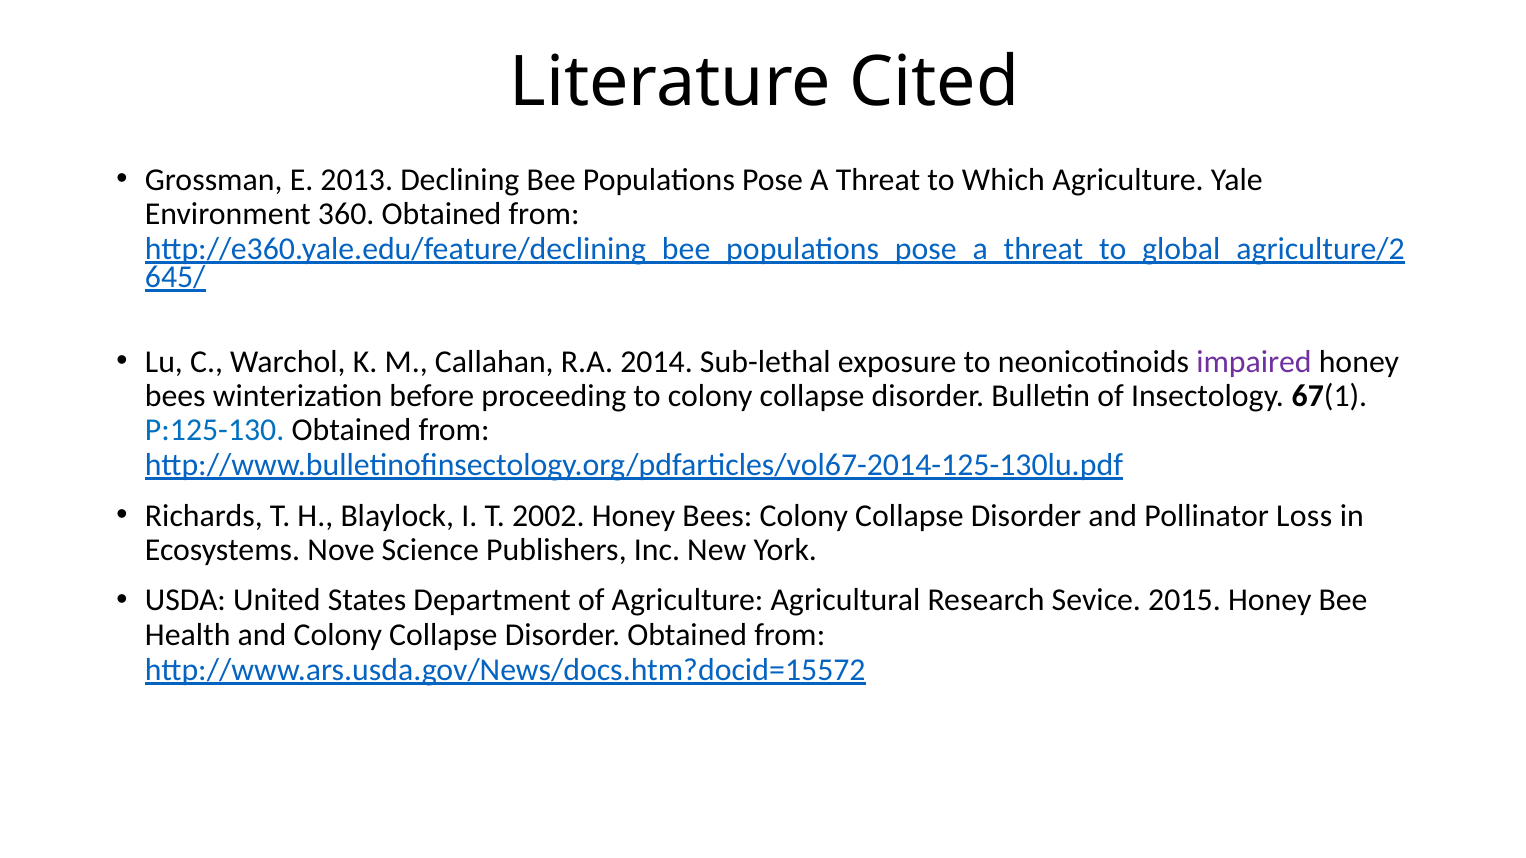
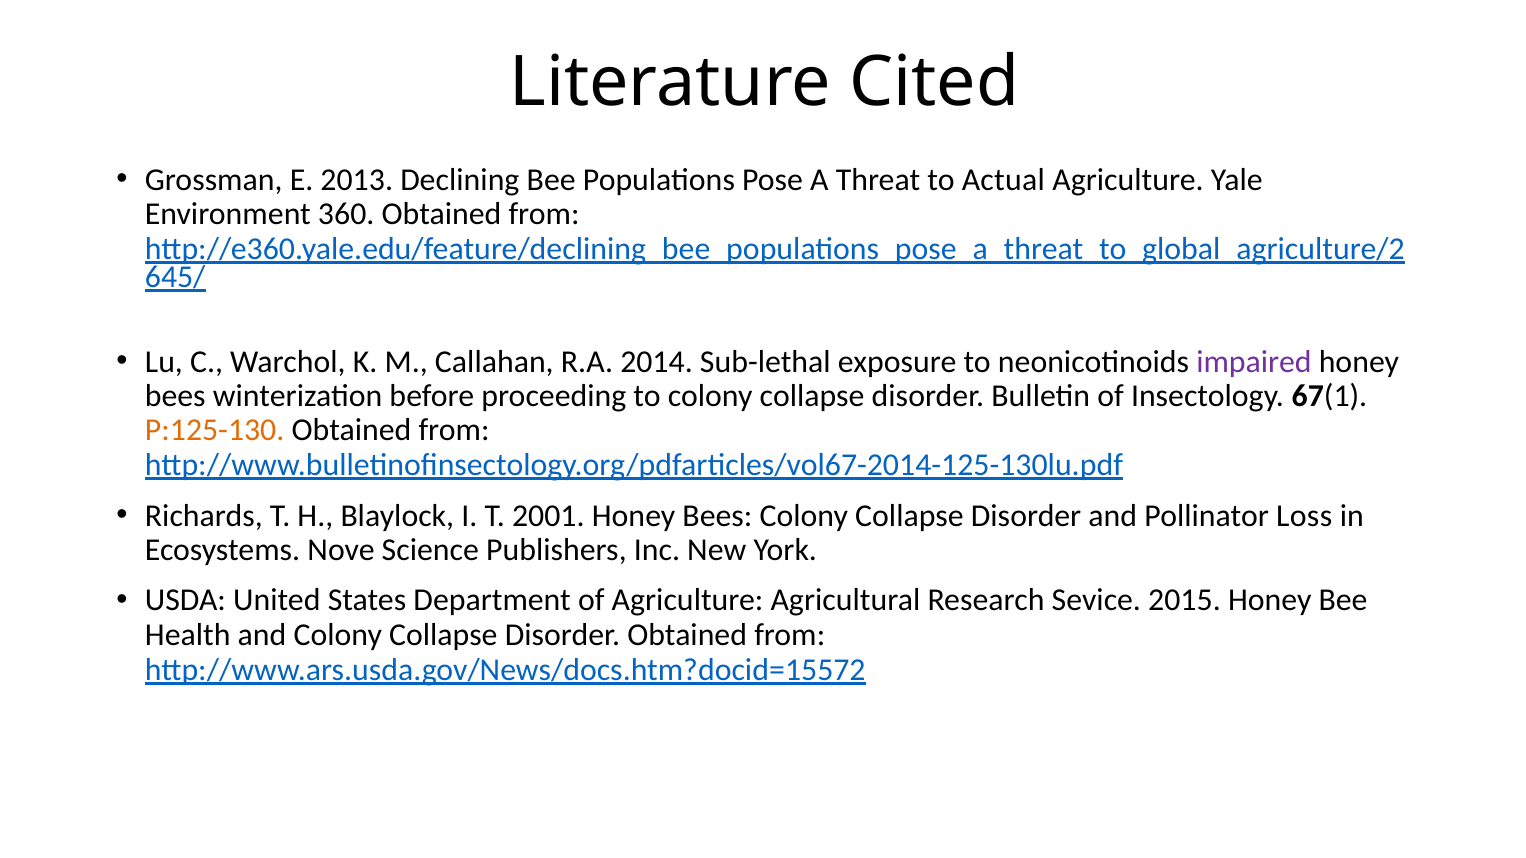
Which: Which -> Actual
P:125-130 colour: blue -> orange
2002: 2002 -> 2001
